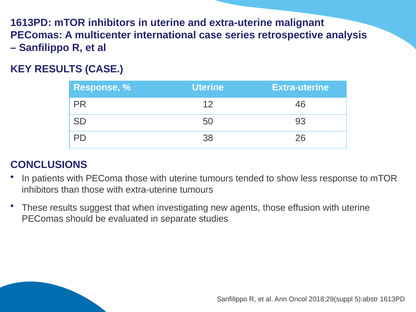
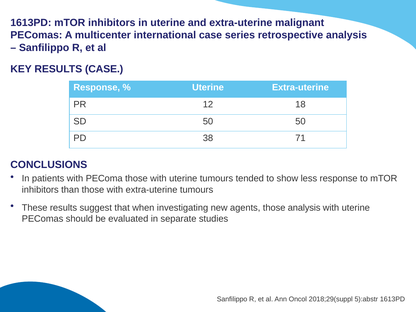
46: 46 -> 18
50 93: 93 -> 50
26: 26 -> 71
those effusion: effusion -> analysis
